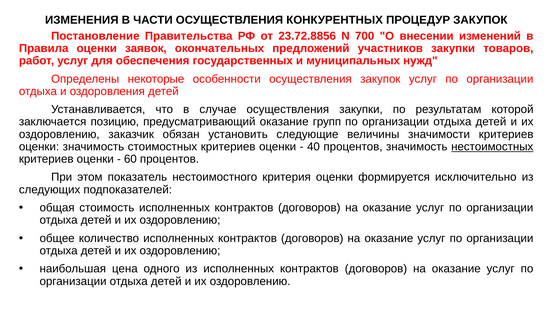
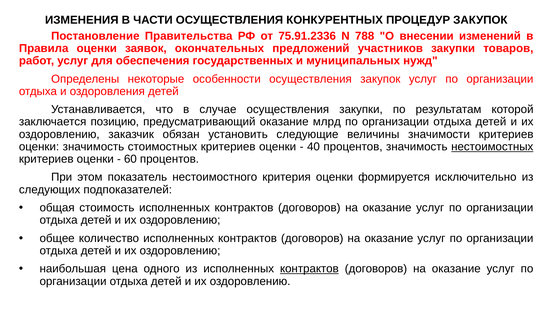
23.72.8856: 23.72.8856 -> 75.91.2336
700: 700 -> 788
групп: групп -> млрд
контрактов at (309, 269) underline: none -> present
